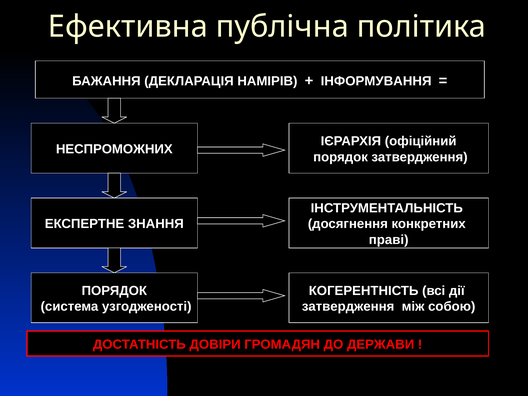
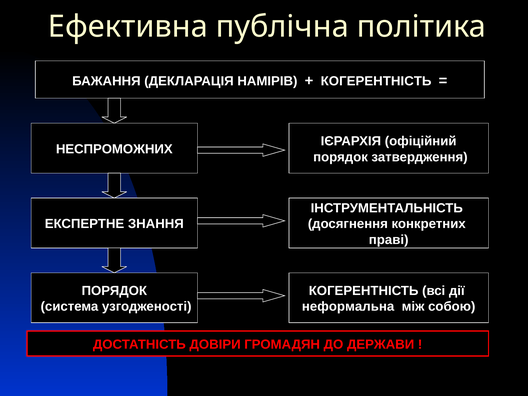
ІНФОРМУВАННЯ at (376, 81): ІНФОРМУВАННЯ -> КОГЕРЕНТНІСТЬ
затвердження at (348, 307): затвердження -> неформальна
